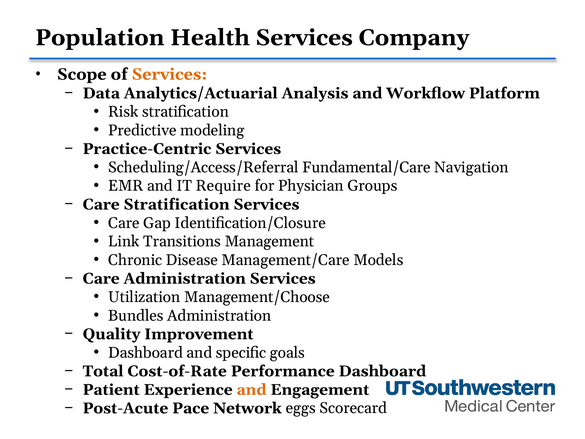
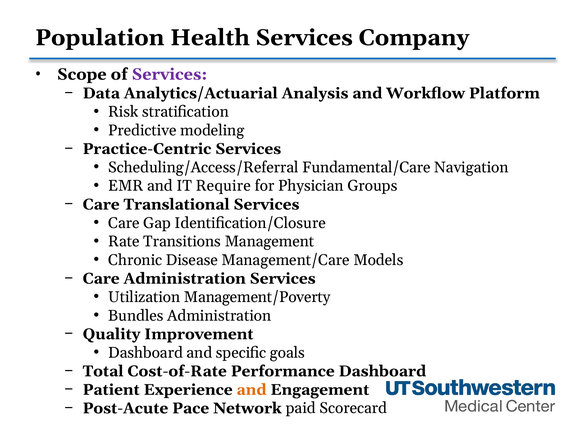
Services at (170, 74) colour: orange -> purple
Care Stratification: Stratification -> Translational
Link: Link -> Rate
Management/Choose: Management/Choose -> Management/Poverty
eggs: eggs -> paid
